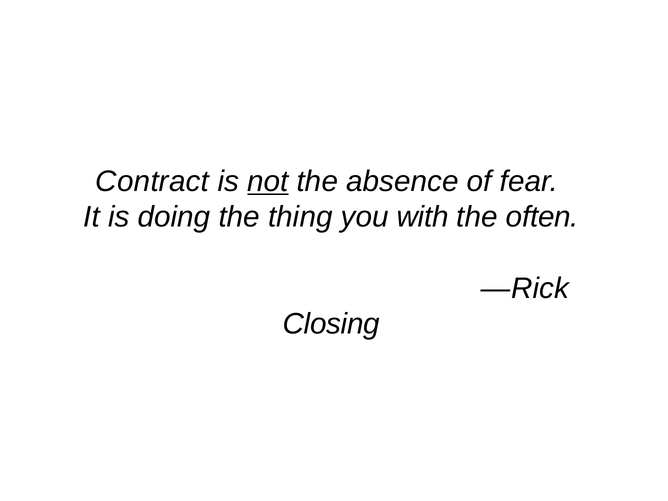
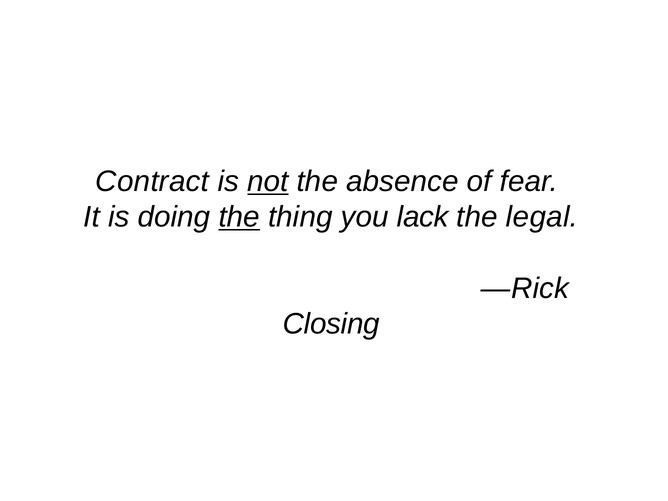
the at (239, 217) underline: none -> present
with: with -> lack
often: often -> legal
